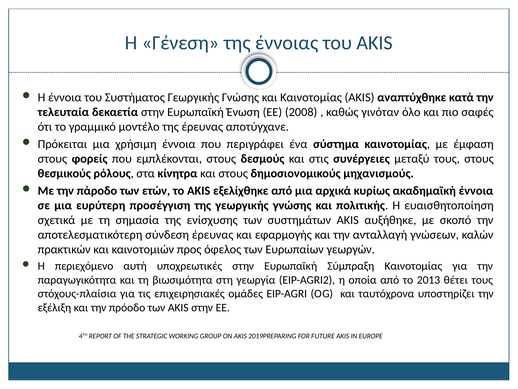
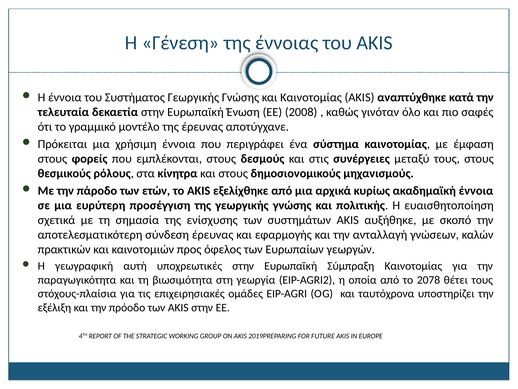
περιεχόμενο: περιεχόμενο -> γεωγραφική
2013: 2013 -> 2078
